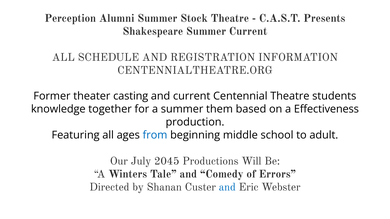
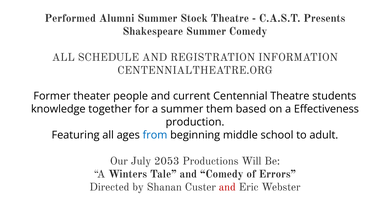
Perception: Perception -> Performed
Summer Current: Current -> Comedy
casting: casting -> people
2045: 2045 -> 2053
and at (227, 187) colour: blue -> red
